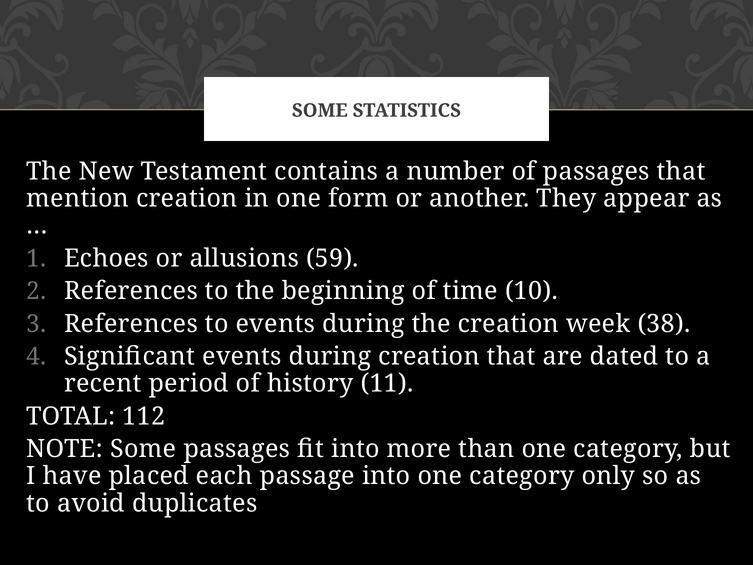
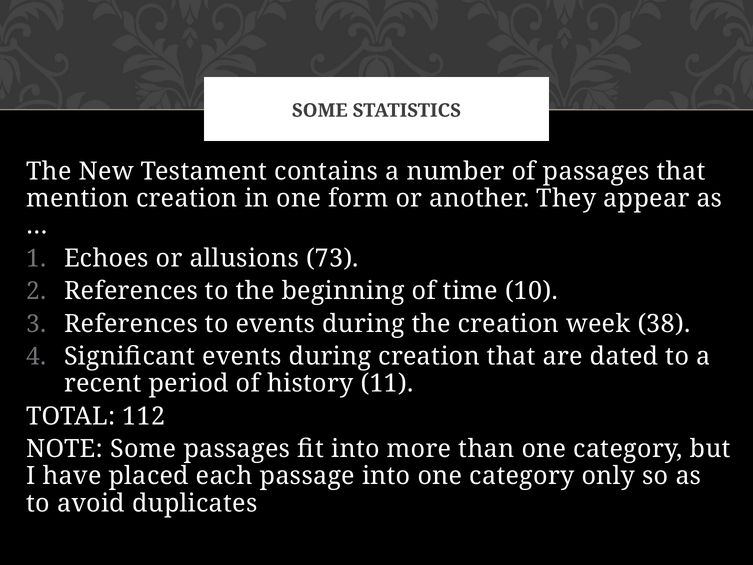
59: 59 -> 73
